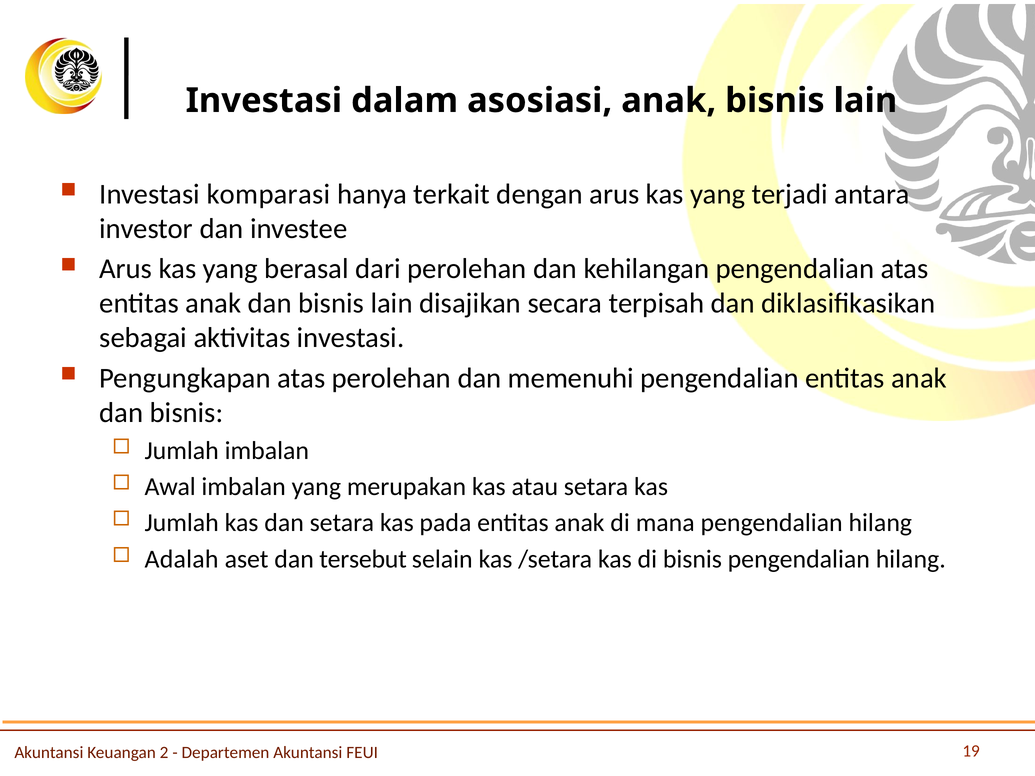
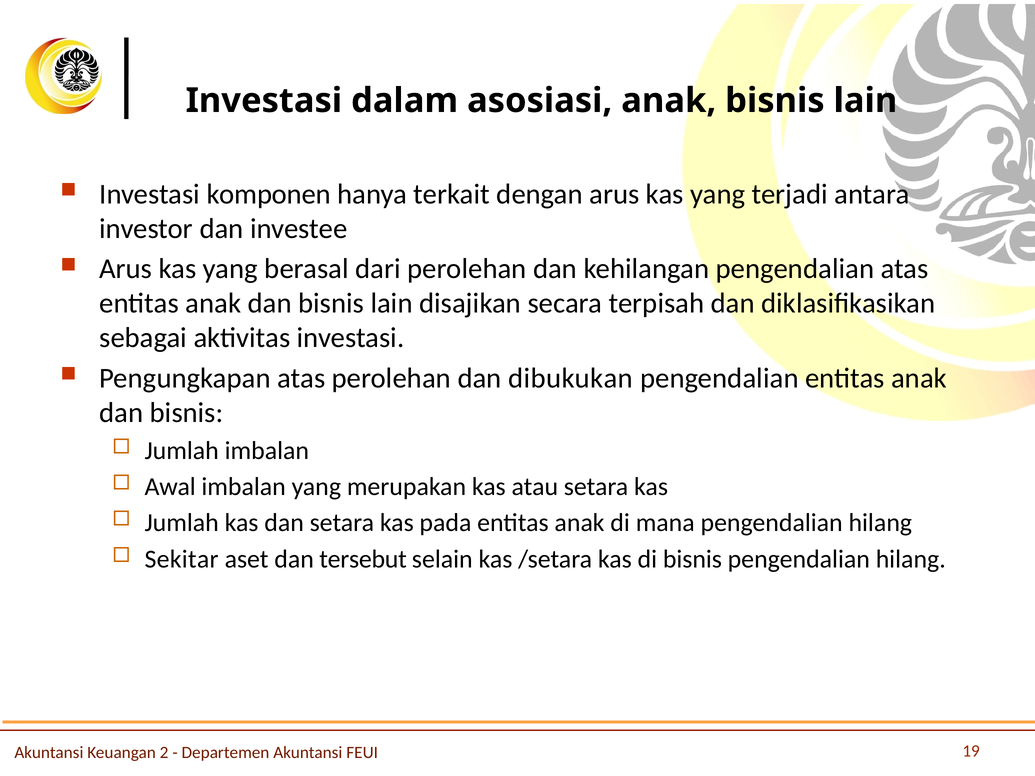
komparasi: komparasi -> komponen
memenuhi: memenuhi -> dibukukan
Adalah: Adalah -> Sekitar
